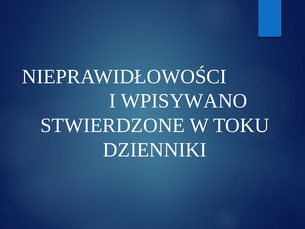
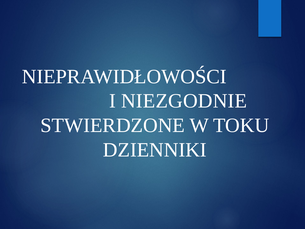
WPISYWANO: WPISYWANO -> NIEZGODNIE
